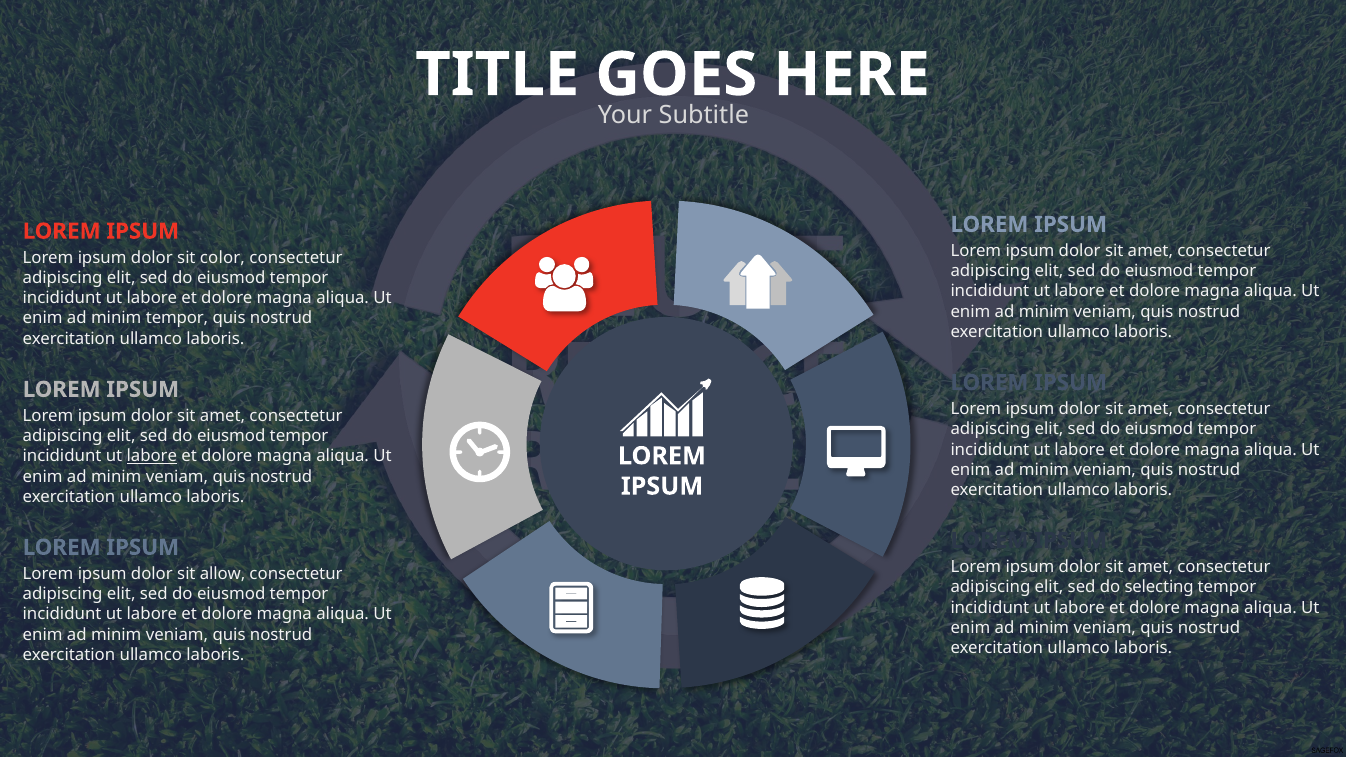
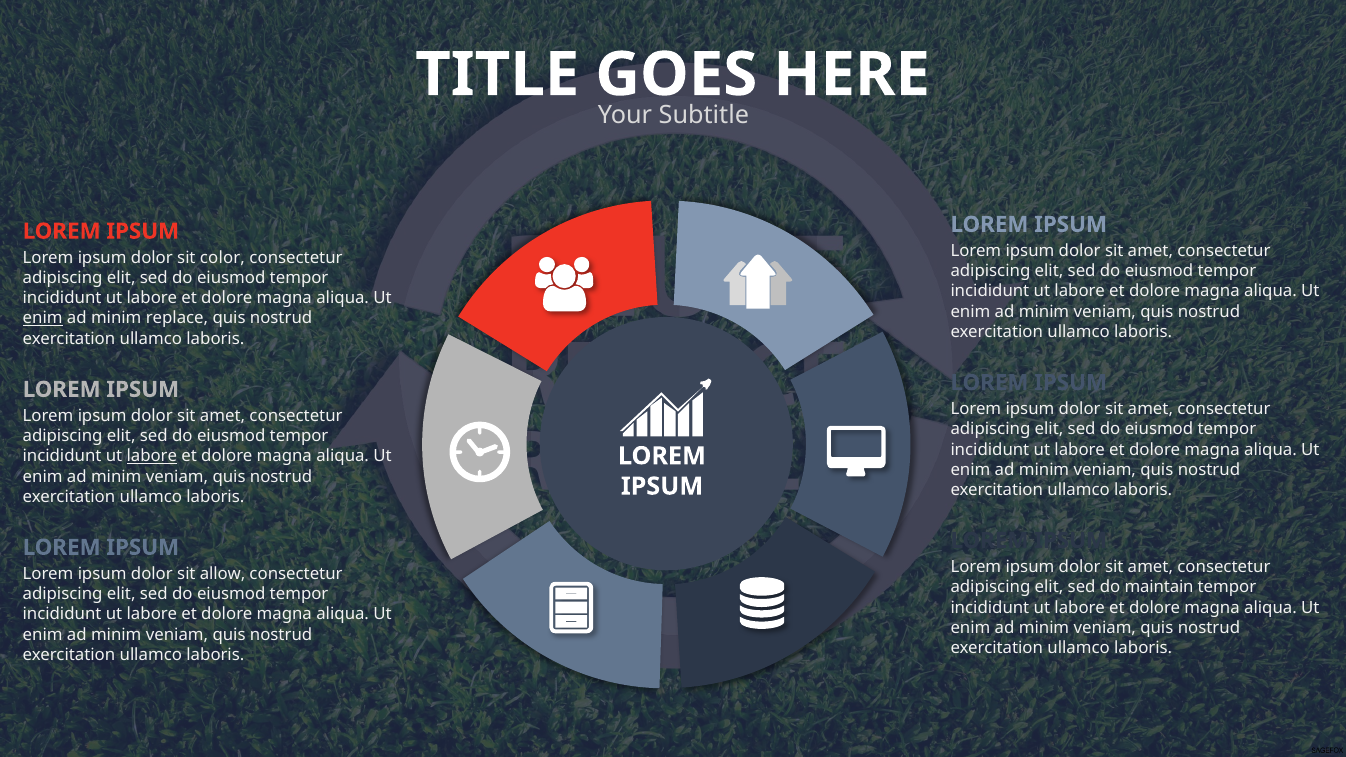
enim at (43, 318) underline: none -> present
minim tempor: tempor -> replace
selecting: selecting -> maintain
